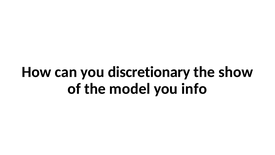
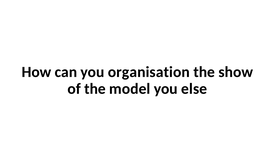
discretionary: discretionary -> organisation
info: info -> else
